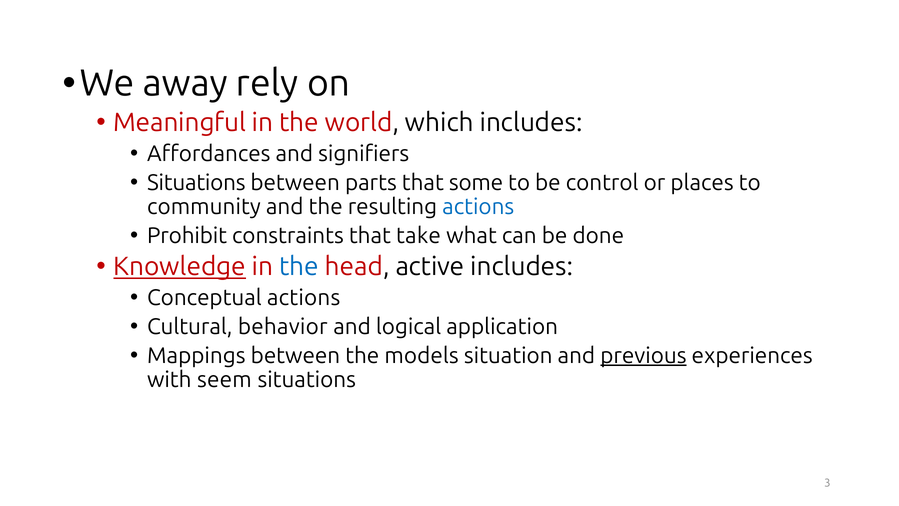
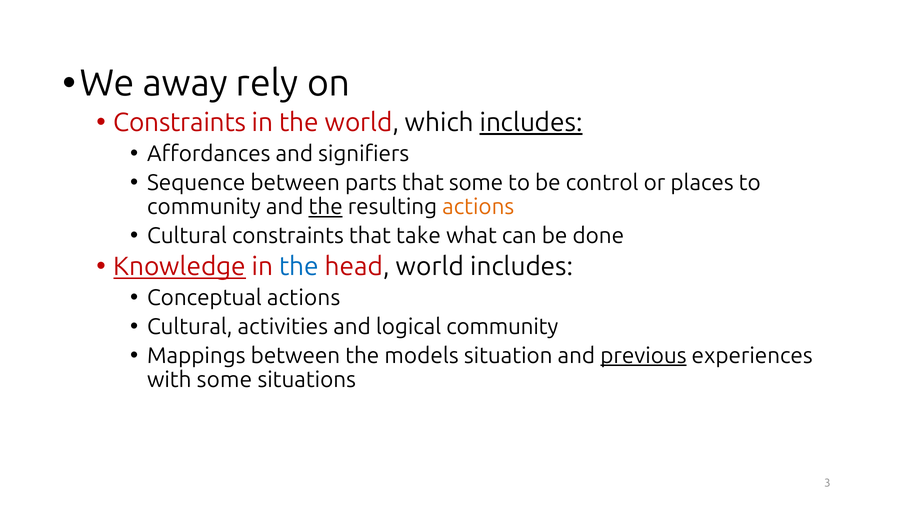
Meaningful at (180, 123): Meaningful -> Constraints
includes at (531, 123) underline: none -> present
Situations at (196, 183): Situations -> Sequence
the at (326, 207) underline: none -> present
actions at (478, 207) colour: blue -> orange
Prohibit at (187, 236): Prohibit -> Cultural
head active: active -> world
behavior: behavior -> activities
logical application: application -> community
with seem: seem -> some
